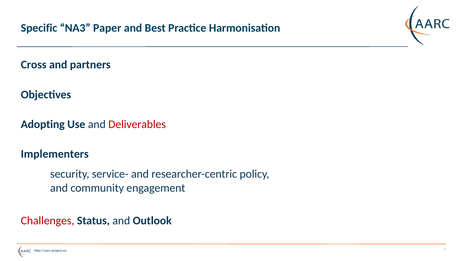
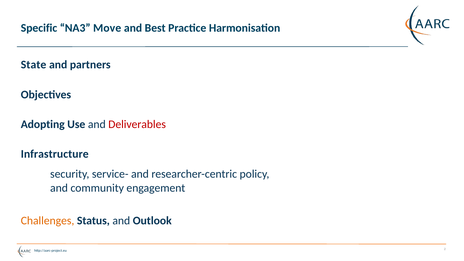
Paper: Paper -> Move
Cross: Cross -> State
Implementers: Implementers -> Infrastructure
Challenges colour: red -> orange
